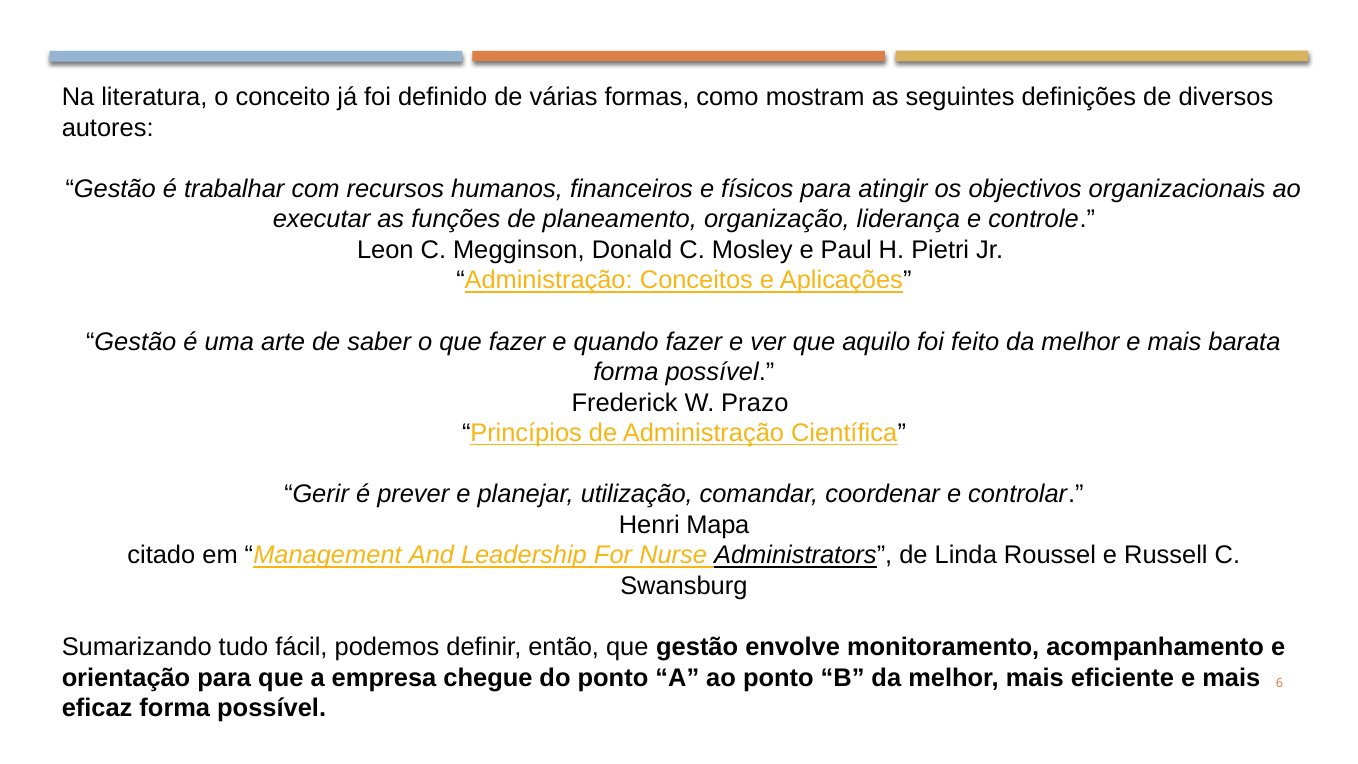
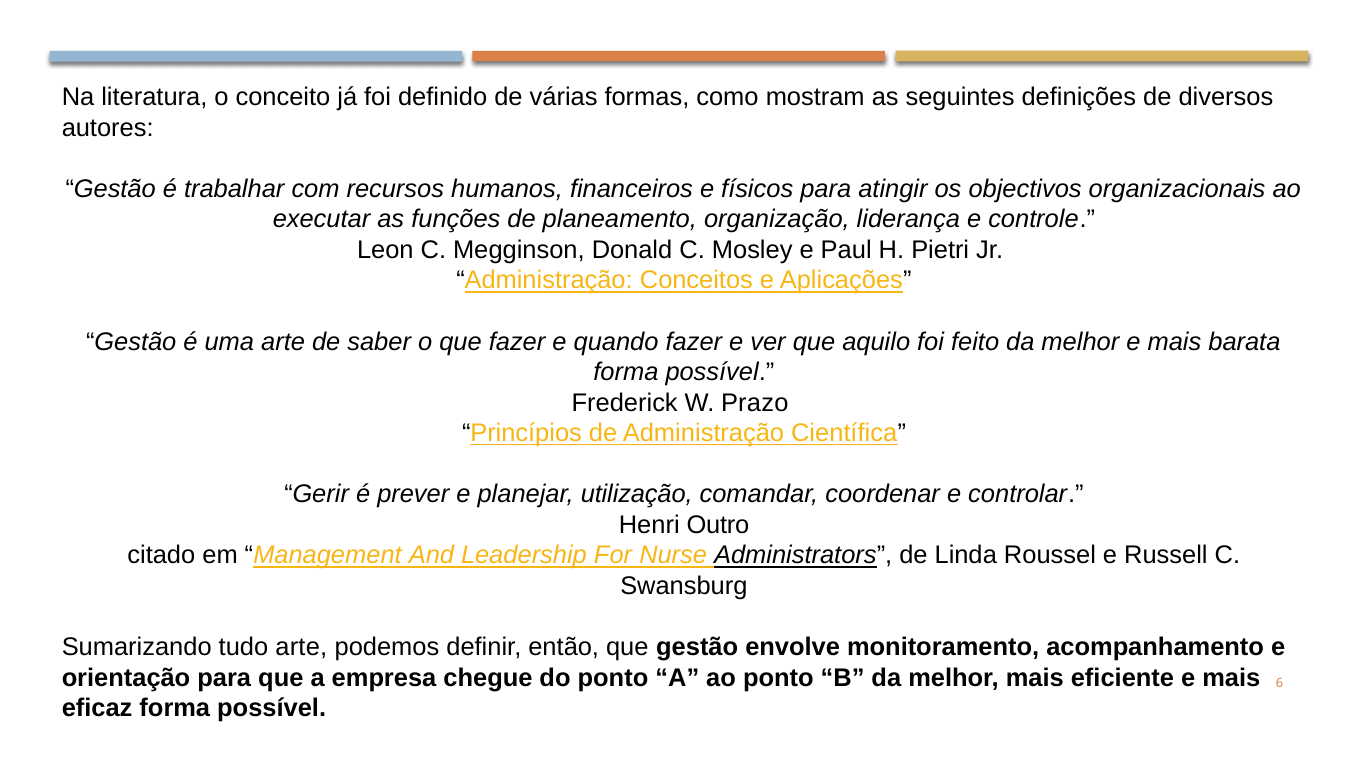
Mapa: Mapa -> Outro
tudo fácil: fácil -> arte
